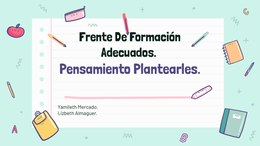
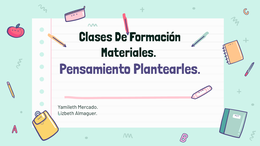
Frente: Frente -> Clases
Adecuados: Adecuados -> Materiales
